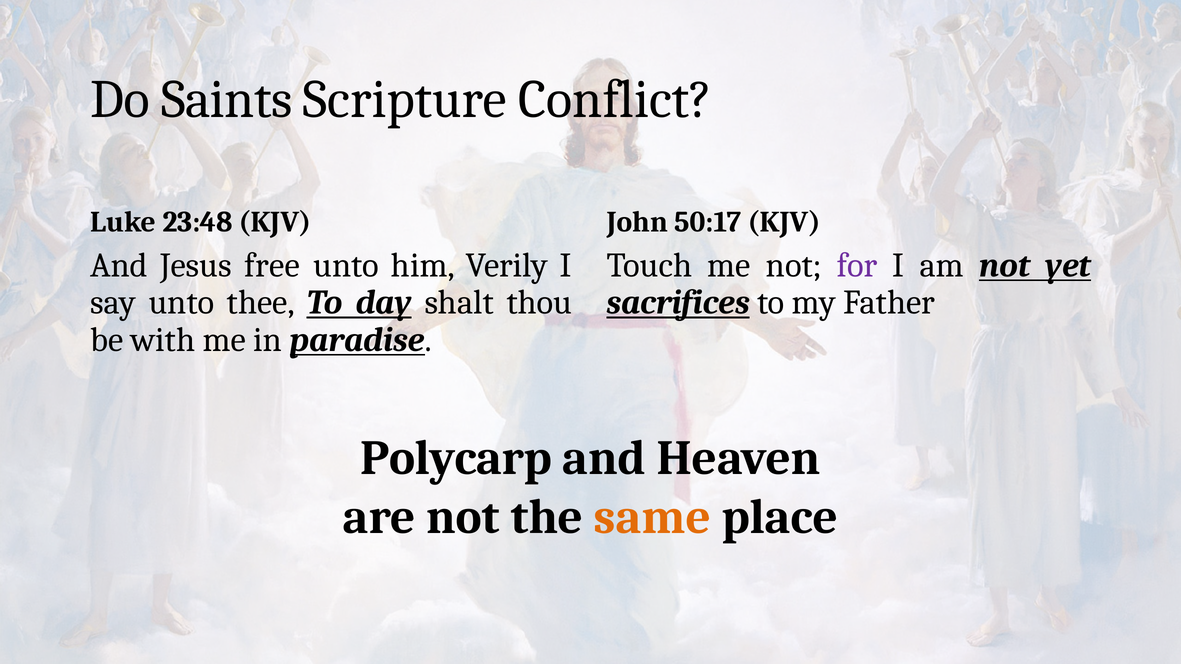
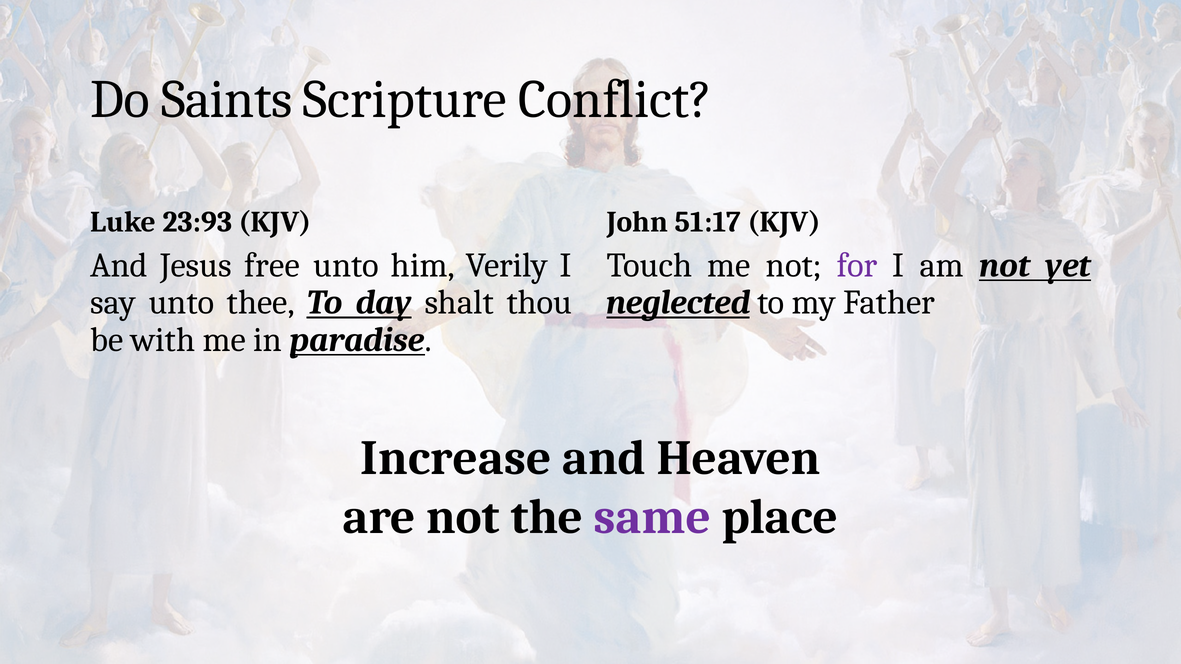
23:48: 23:48 -> 23:93
50:17: 50:17 -> 51:17
sacrifices: sacrifices -> neglected
Polycarp: Polycarp -> Increase
same colour: orange -> purple
